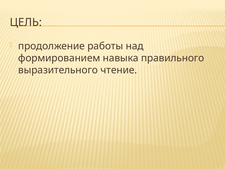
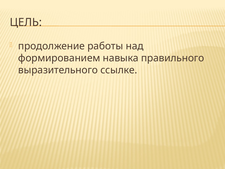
чтение: чтение -> ссылке
